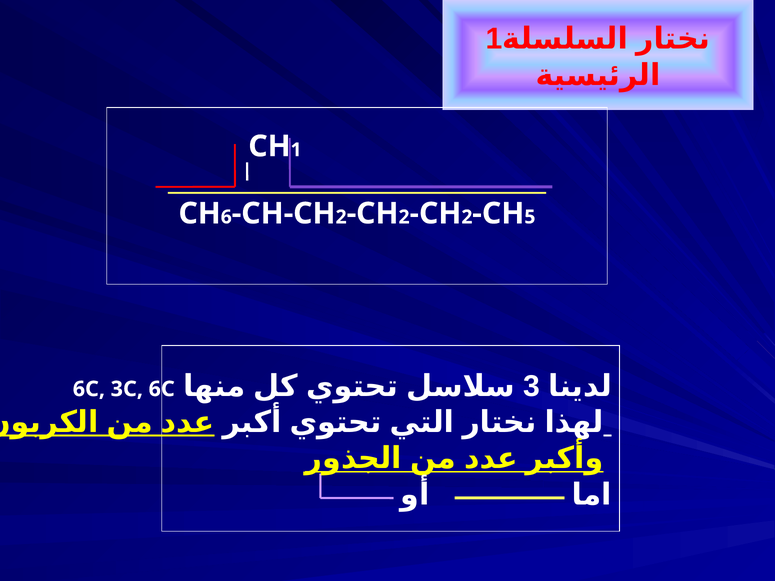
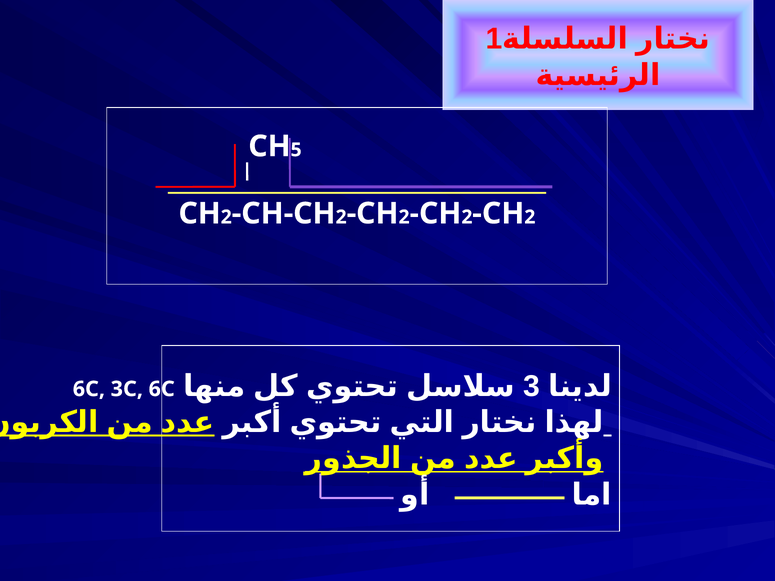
1 at (296, 150): 1 -> 5
6 at (226, 217): 6 -> 2
5 at (530, 217): 5 -> 2
